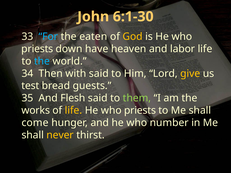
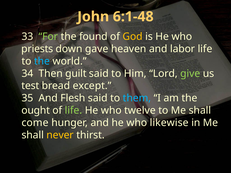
6:1-30: 6:1-30 -> 6:1-48
For colour: light blue -> light green
eaten: eaten -> found
have: have -> gave
with: with -> guilt
give colour: yellow -> light green
guests: guests -> except
them colour: light green -> light blue
works: works -> ought
life at (74, 111) colour: yellow -> light green
priests at (140, 111): priests -> twelve
number: number -> likewise
